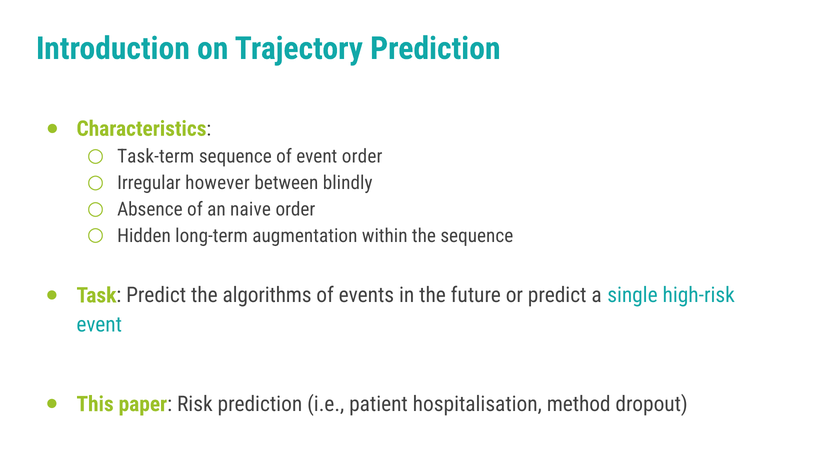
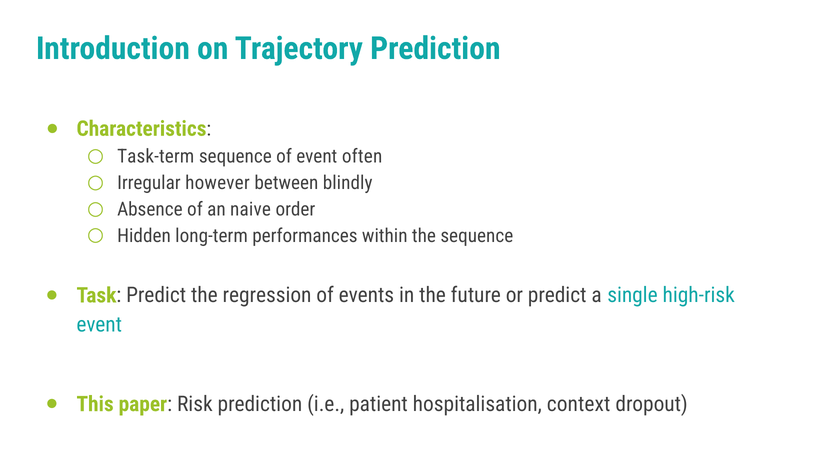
event order: order -> often
augmentation: augmentation -> performances
algorithms: algorithms -> regression
method: method -> context
